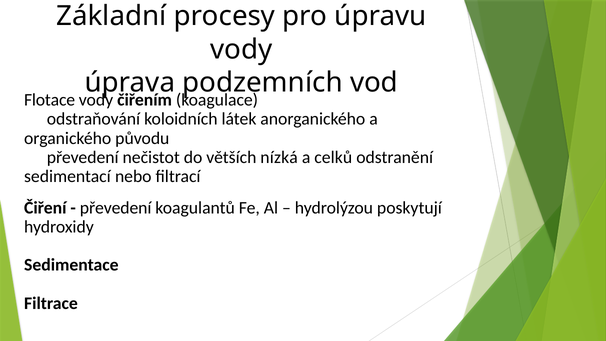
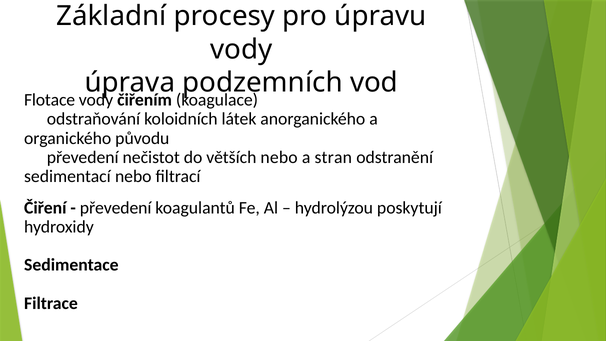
větších nízká: nízká -> nebo
celků: celků -> stran
